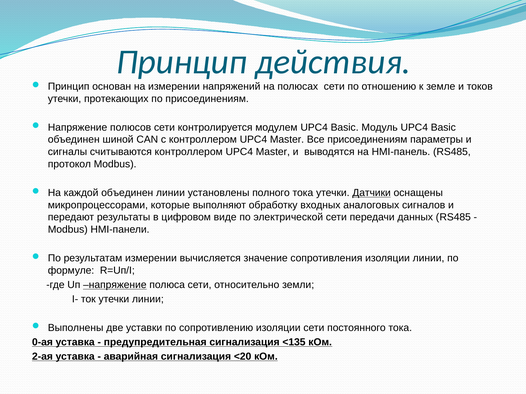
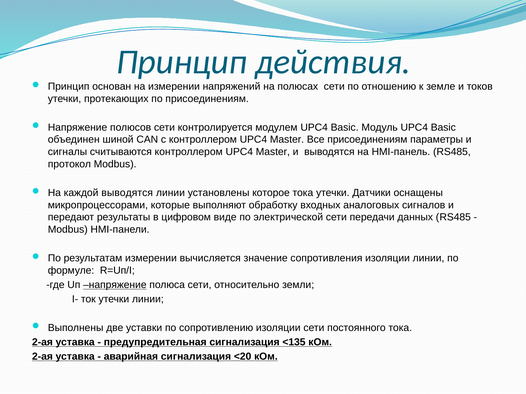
каждой объединен: объединен -> выводятся
полного: полного -> которое
Датчики underline: present -> none
0-ая at (42, 342): 0-ая -> 2-ая
